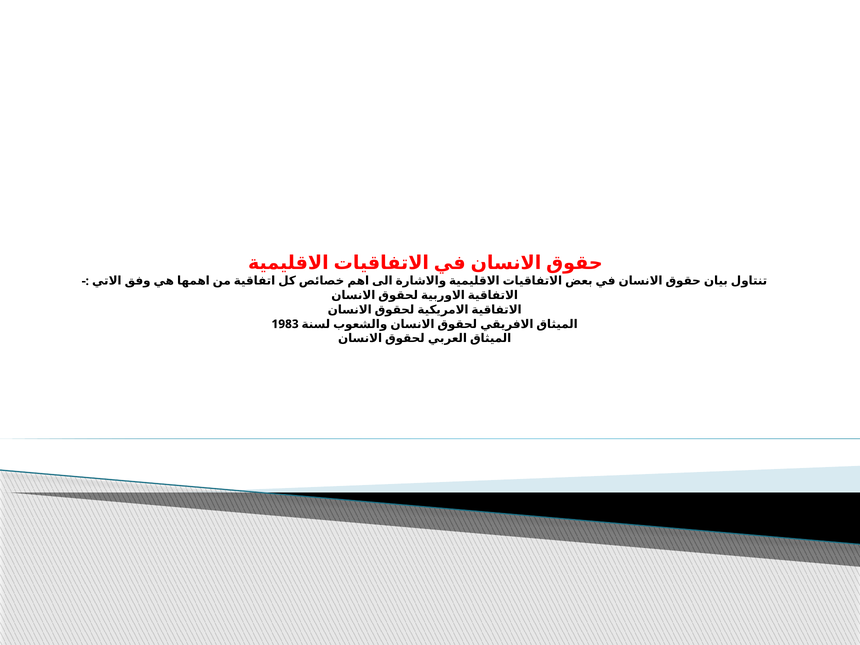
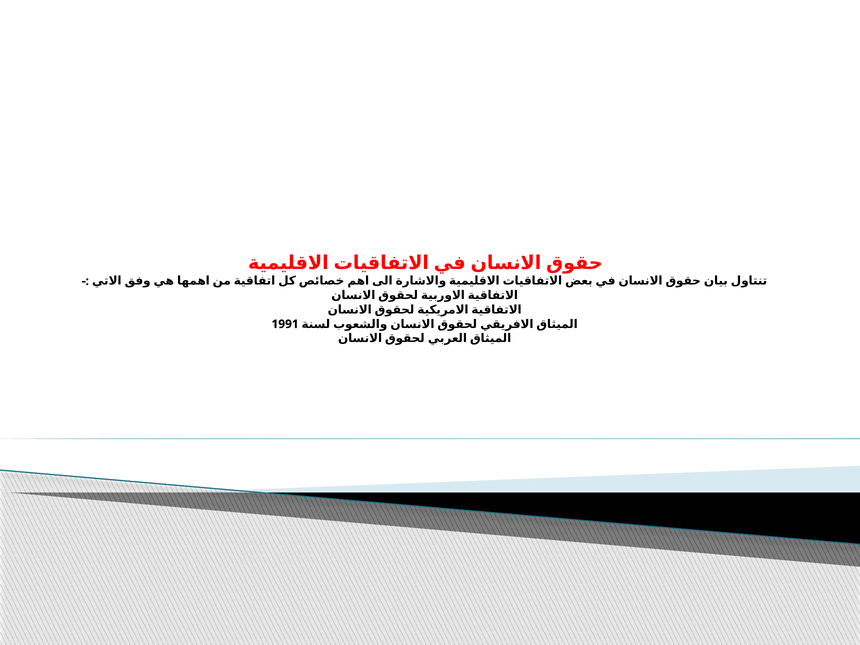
1983: 1983 -> 1991
